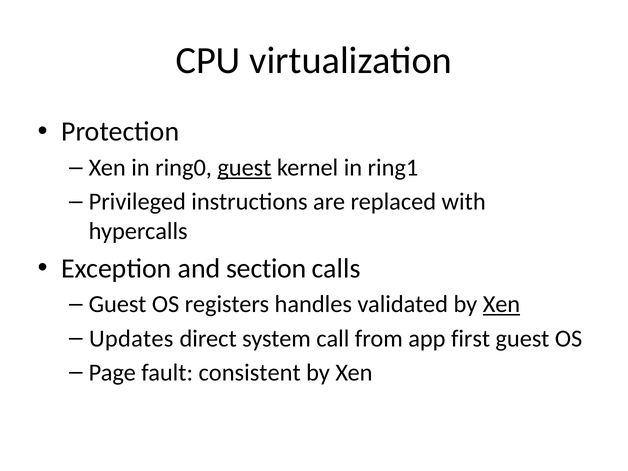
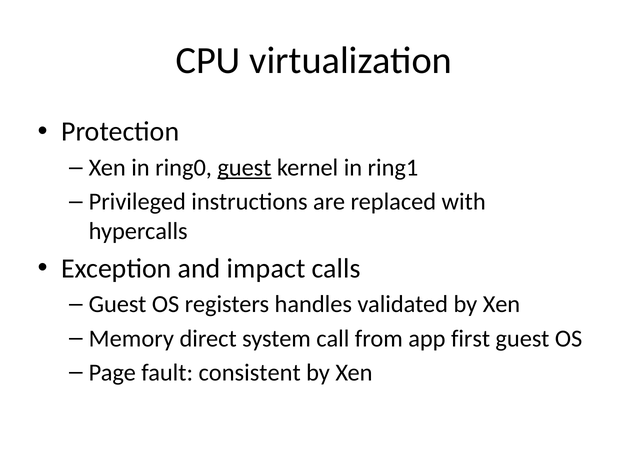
section: section -> impact
Xen at (501, 304) underline: present -> none
Updates: Updates -> Memory
